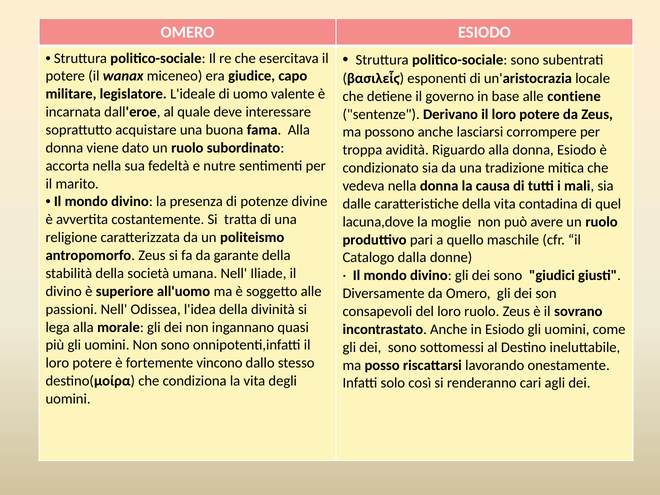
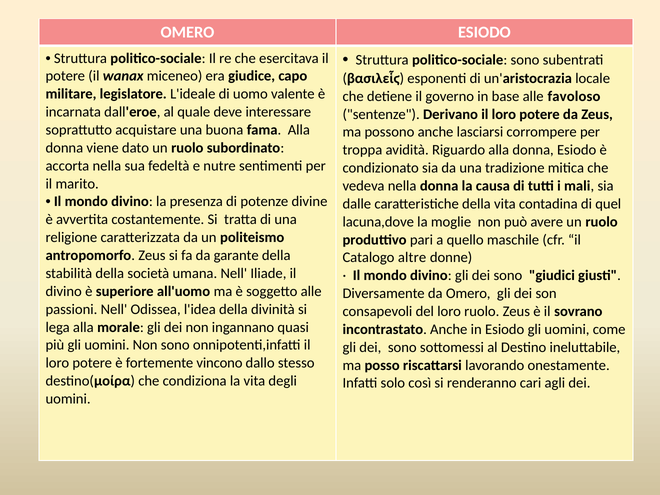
contiene: contiene -> favoloso
dalla: dalla -> altre
